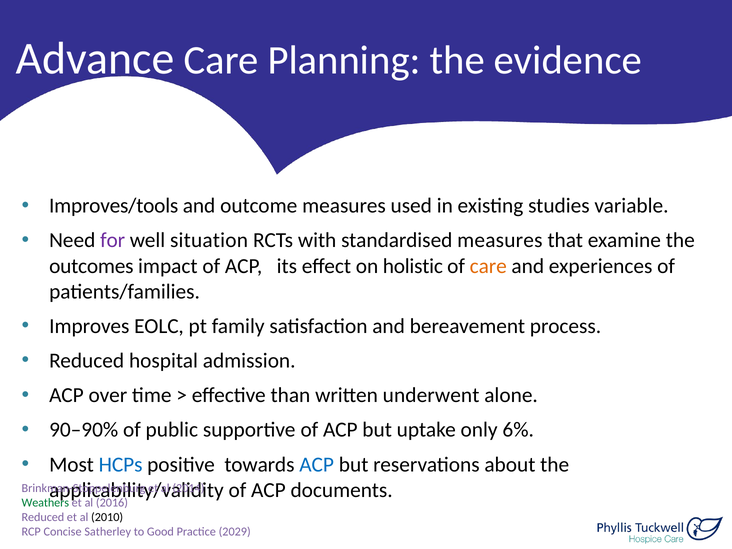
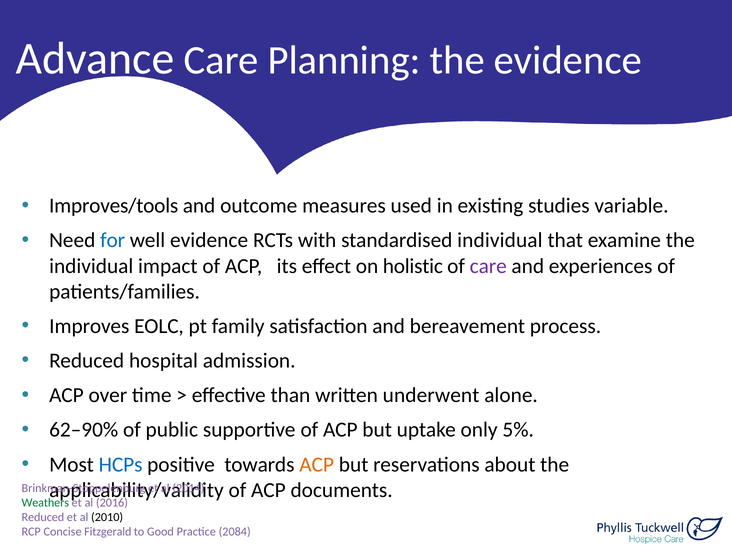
for colour: purple -> blue
well situation: situation -> evidence
standardised measures: measures -> individual
outcomes at (91, 266): outcomes -> individual
care at (488, 266) colour: orange -> purple
90–90%: 90–90% -> 62–90%
6%: 6% -> 5%
ACP at (317, 464) colour: blue -> orange
Satherley: Satherley -> Fitzgerald
2029: 2029 -> 2084
